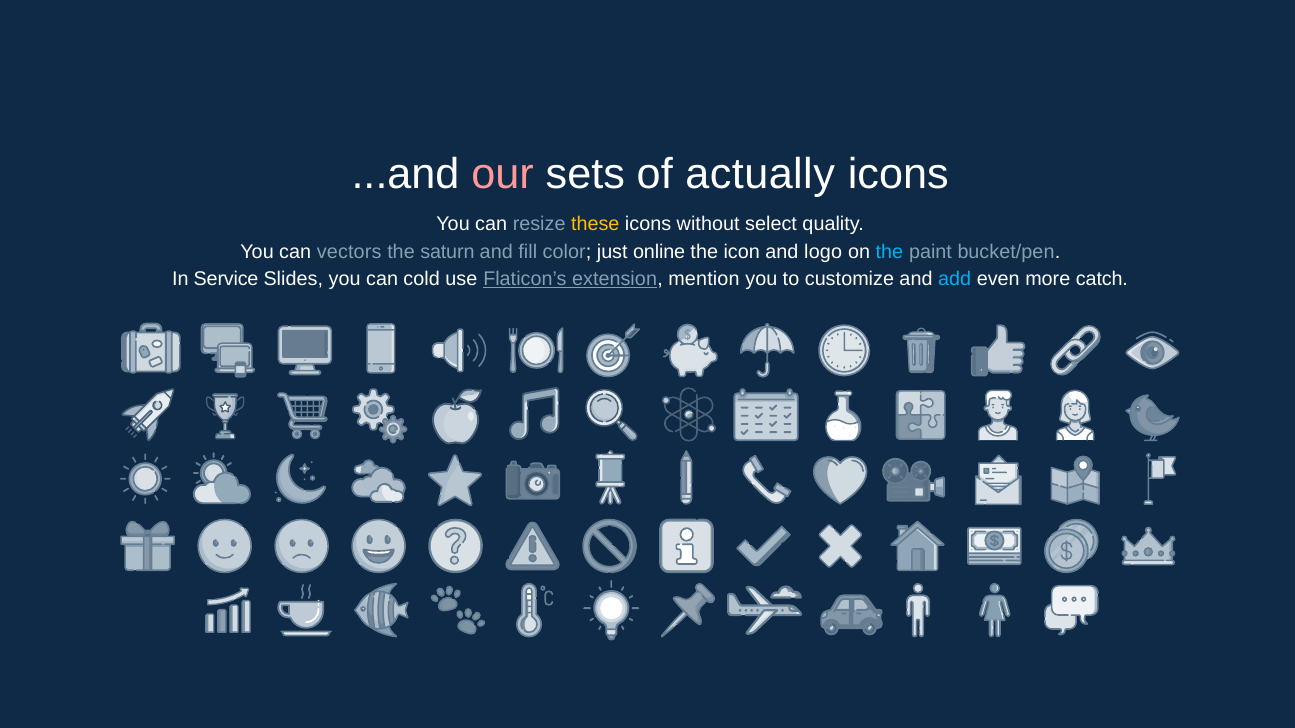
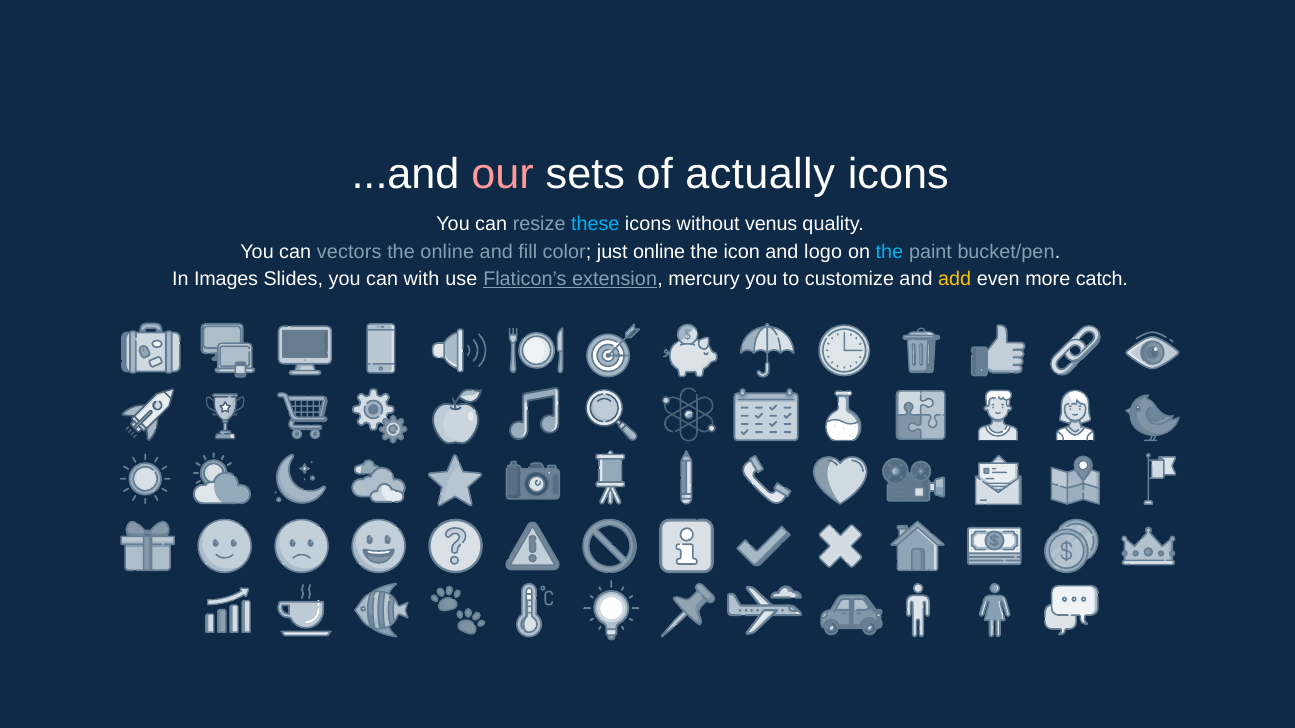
these colour: yellow -> light blue
select: select -> venus
the saturn: saturn -> online
Service: Service -> Images
cold: cold -> with
mention: mention -> mercury
add colour: light blue -> yellow
